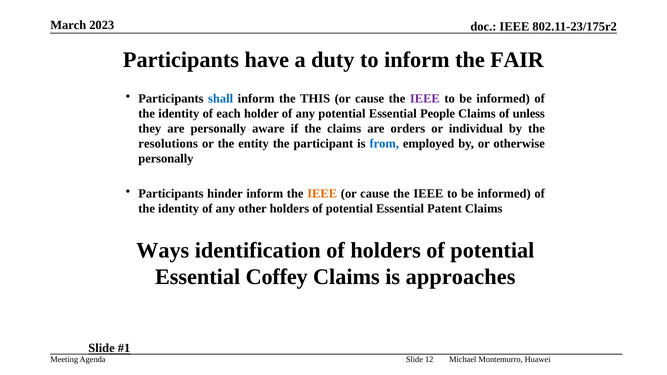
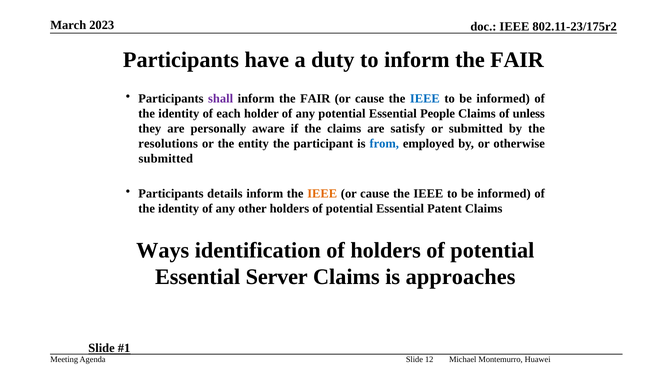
shall colour: blue -> purple
THIS at (315, 99): THIS -> FAIR
IEEE at (425, 99) colour: purple -> blue
orders: orders -> satisfy
or individual: individual -> submitted
personally at (166, 159): personally -> submitted
hinder: hinder -> details
Coffey: Coffey -> Server
